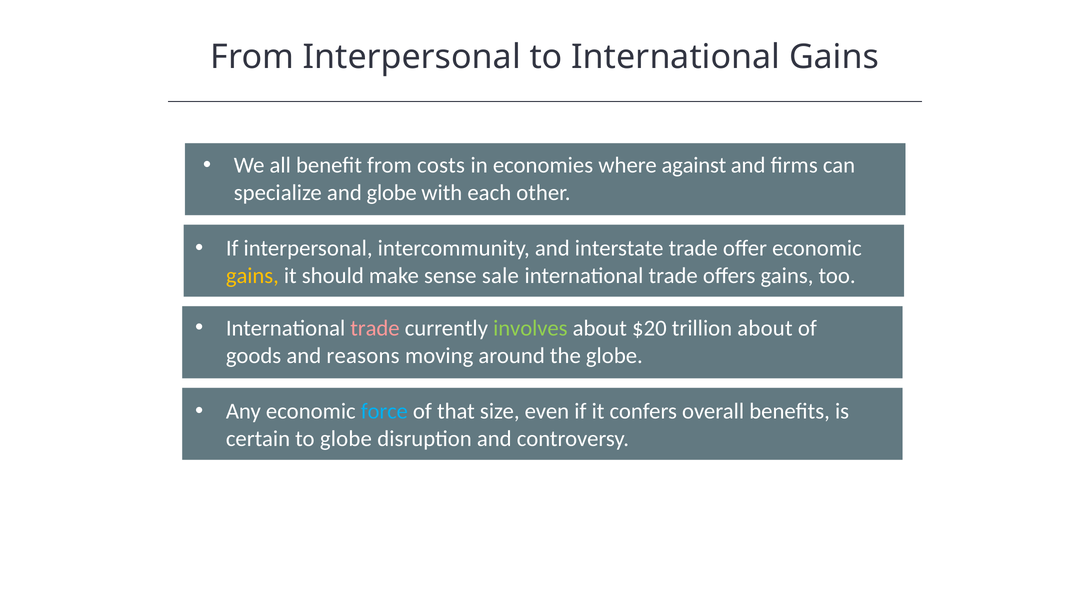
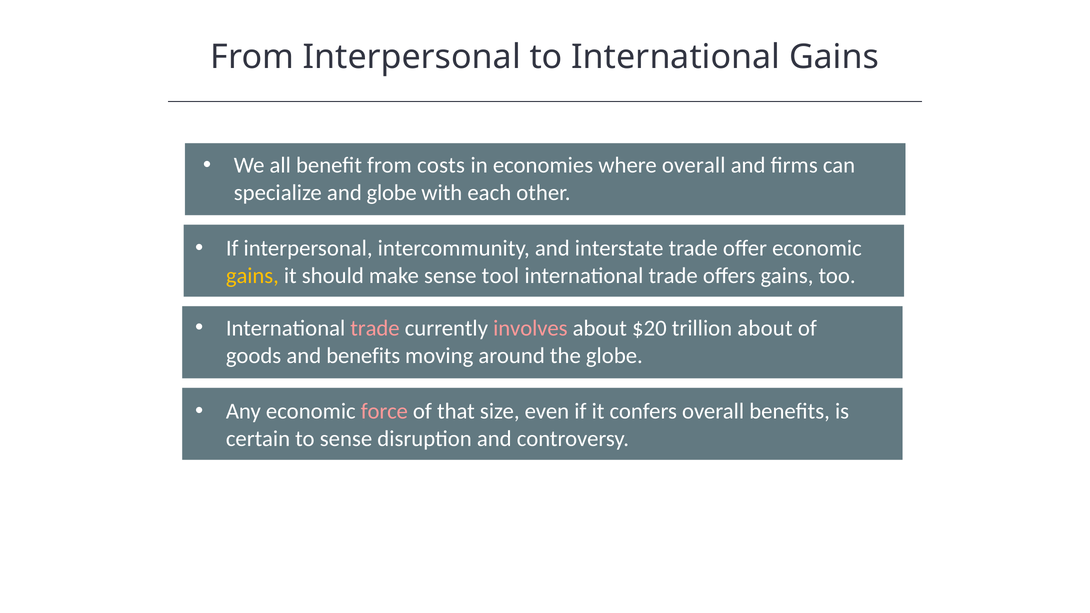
where against: against -> overall
sale: sale -> tool
involves colour: light green -> pink
and reasons: reasons -> benefits
force colour: light blue -> pink
to globe: globe -> sense
